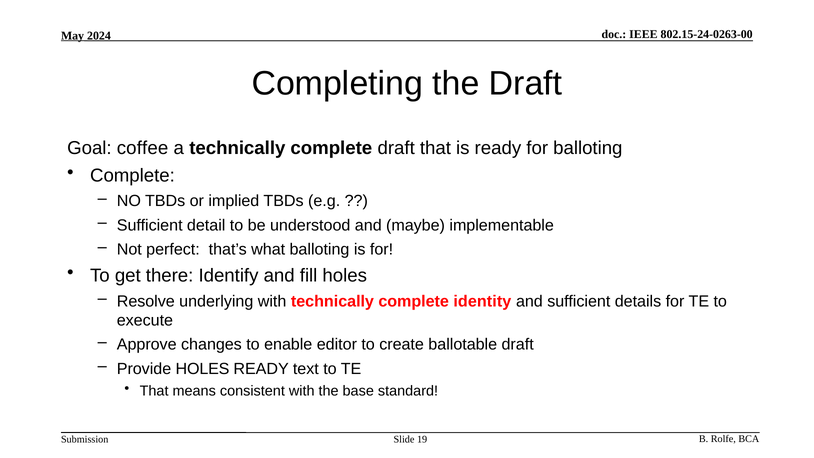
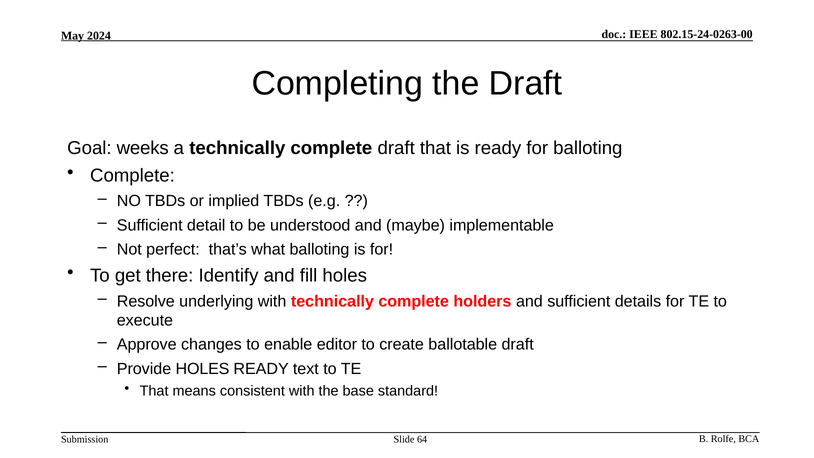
coffee: coffee -> weeks
identity: identity -> holders
19: 19 -> 64
